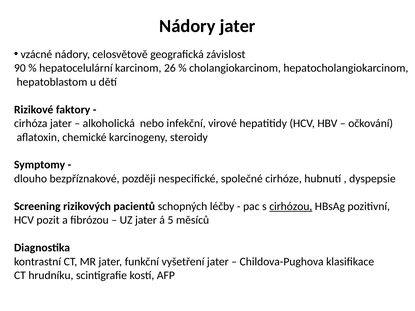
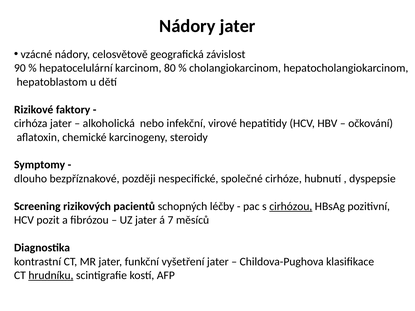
26: 26 -> 80
5: 5 -> 7
hrudníku underline: none -> present
